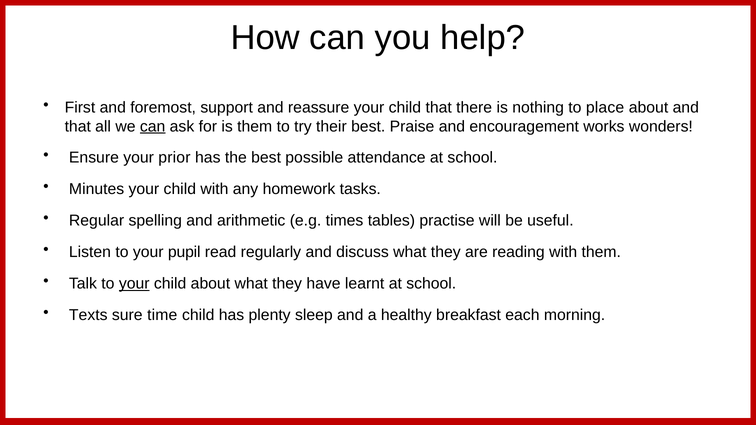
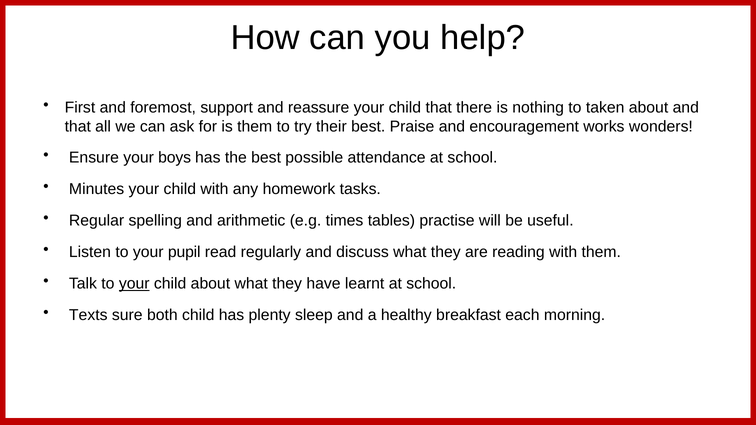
place: place -> taken
can at (153, 126) underline: present -> none
prior: prior -> boys
time: time -> both
